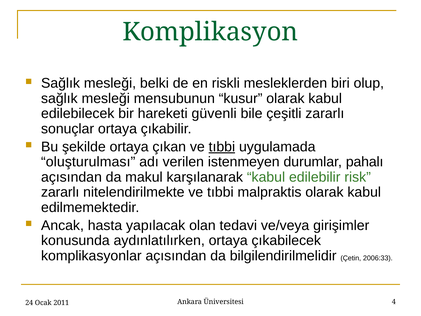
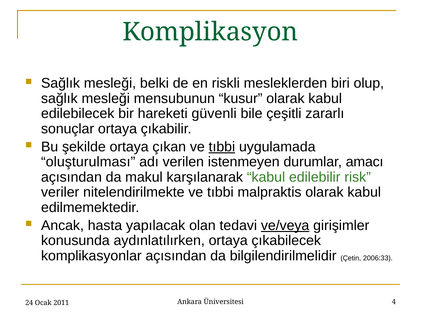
pahalı: pahalı -> amacı
zararlı at (60, 192): zararlı -> veriler
ve/veya underline: none -> present
